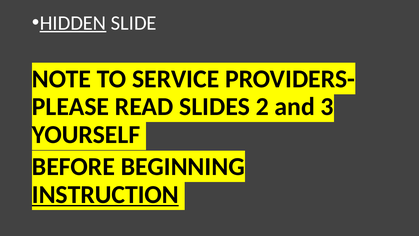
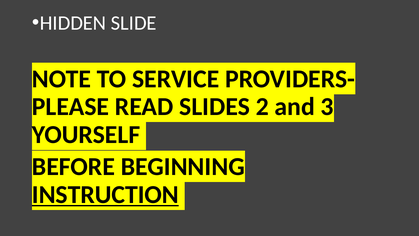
HIDDEN underline: present -> none
